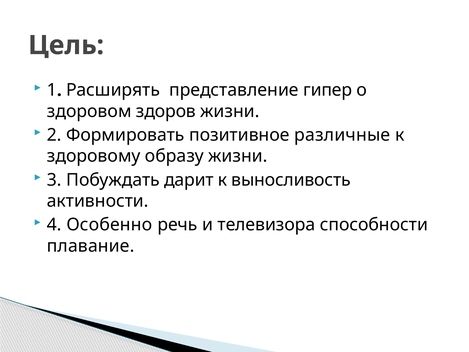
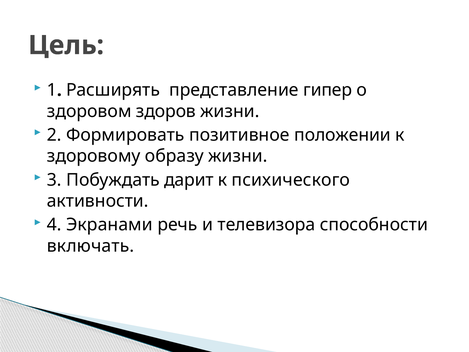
различные: различные -> положении
выносливость: выносливость -> психического
Особенно: Особенно -> Экранами
плавание: плавание -> включать
